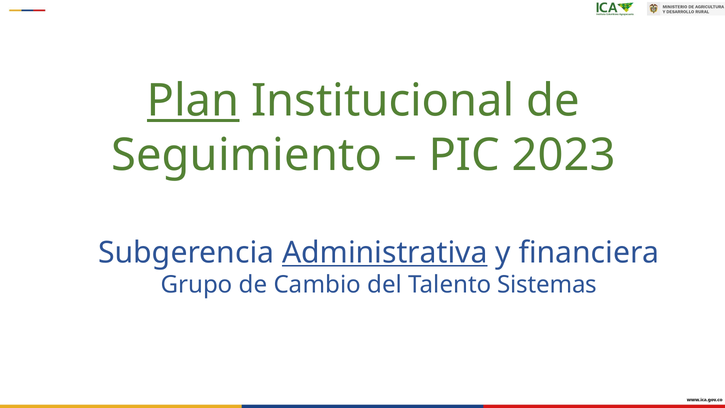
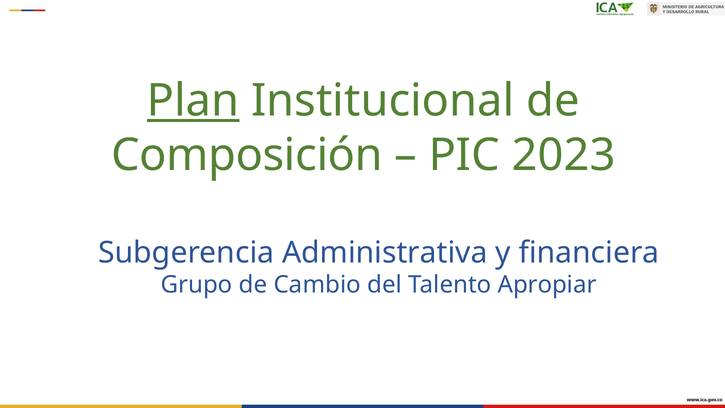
Seguimiento: Seguimiento -> Composición
Administrativa underline: present -> none
Sistemas: Sistemas -> Apropiar
